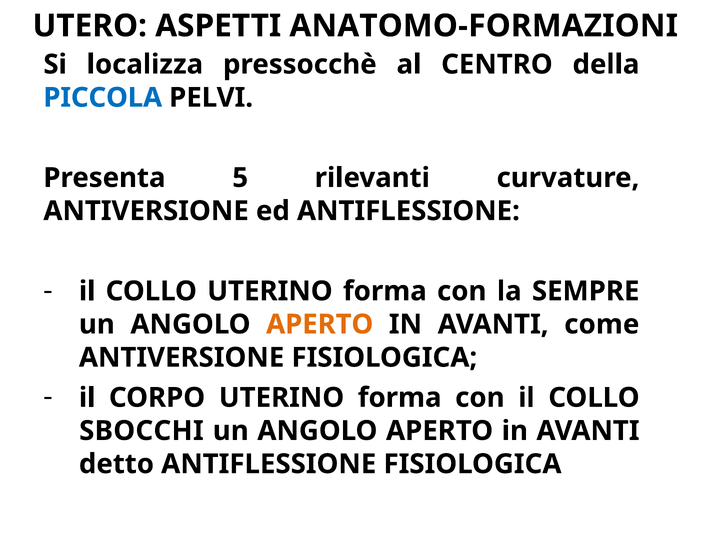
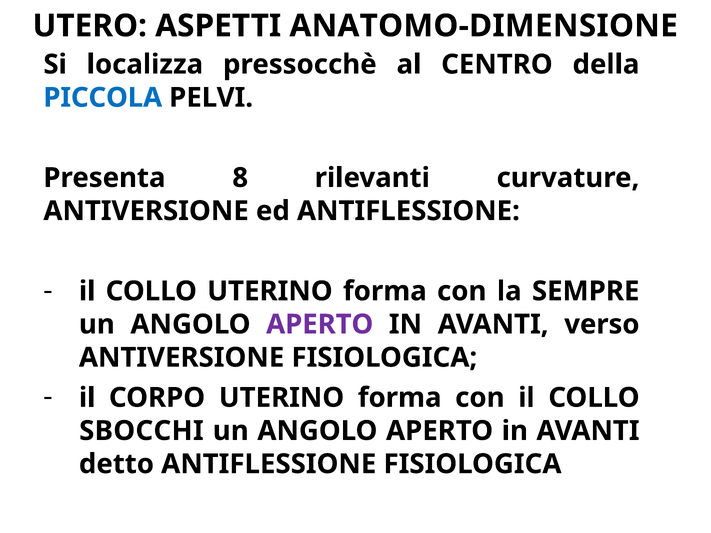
ANATOMO-FORMAZIONI: ANATOMO-FORMAZIONI -> ANATOMO-DIMENSIONE
5: 5 -> 8
APERTO at (320, 325) colour: orange -> purple
come: come -> verso
